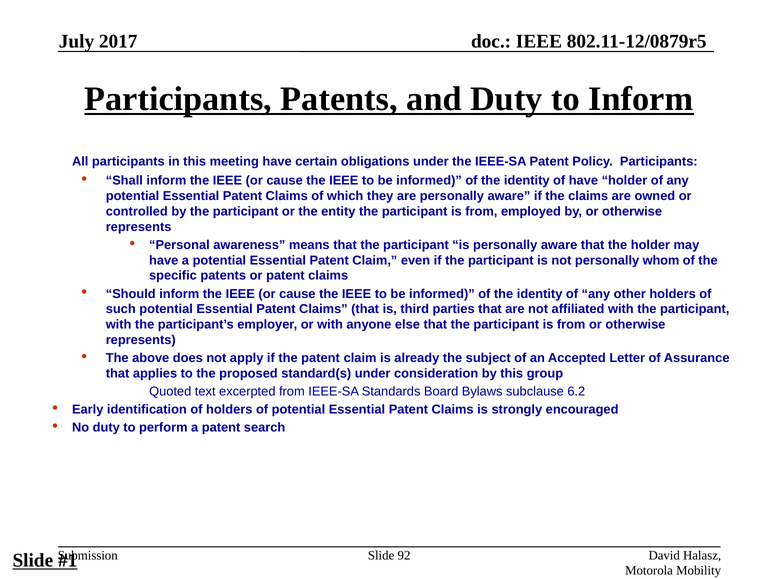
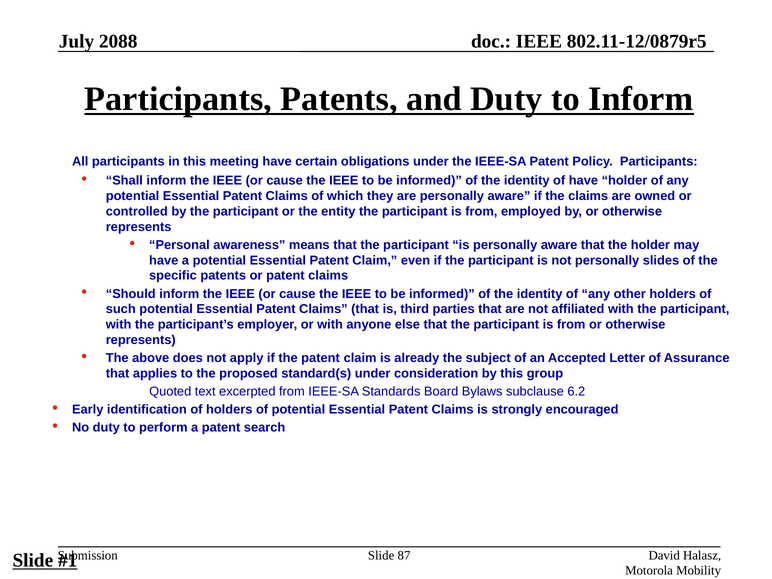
2017: 2017 -> 2088
whom: whom -> slides
92: 92 -> 87
